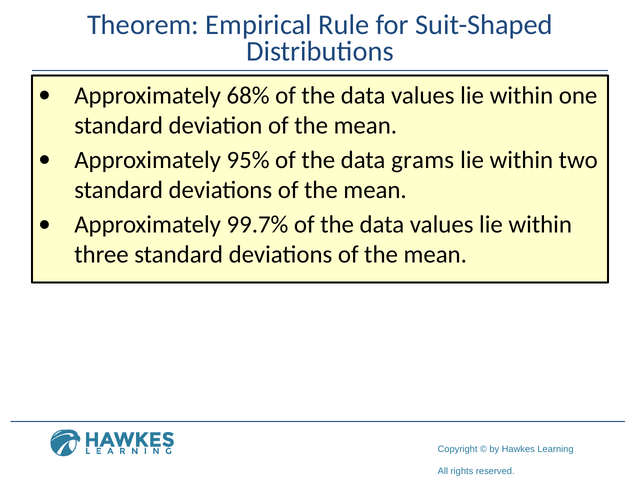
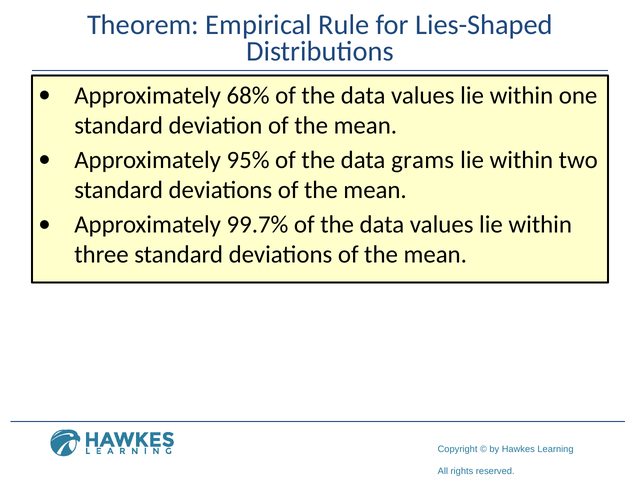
Suit-Shaped: Suit-Shaped -> Lies-Shaped
